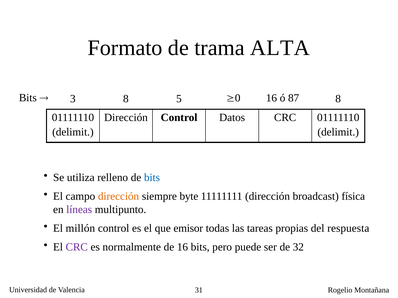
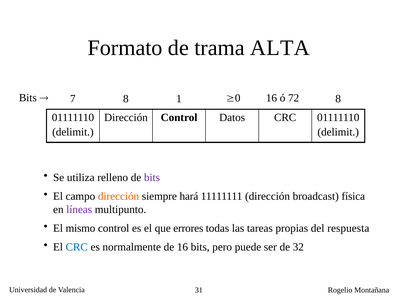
3: 3 -> 7
5: 5 -> 1
87: 87 -> 72
bits at (152, 178) colour: blue -> purple
byte: byte -> hará
millón: millón -> mismo
emisor: emisor -> errores
CRC at (77, 247) colour: purple -> blue
